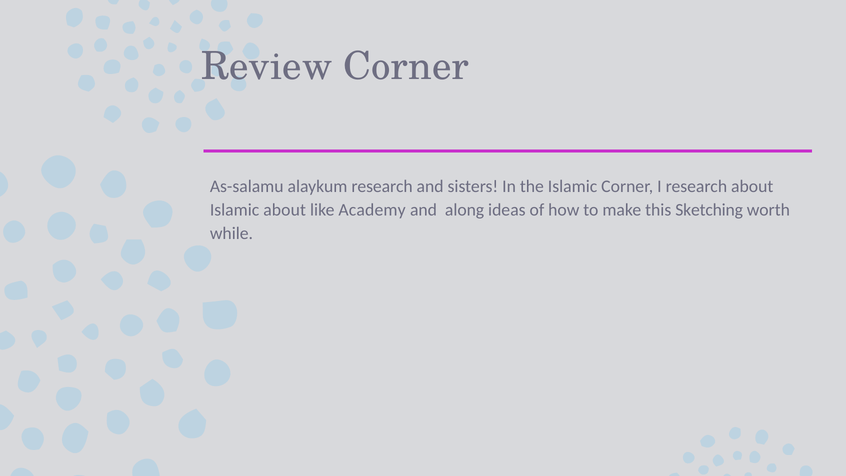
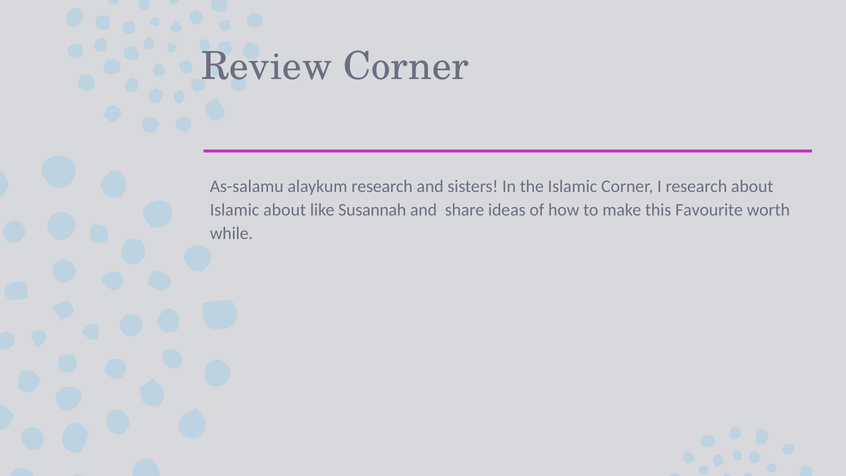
Academy: Academy -> Susannah
along: along -> share
Sketching: Sketching -> Favourite
